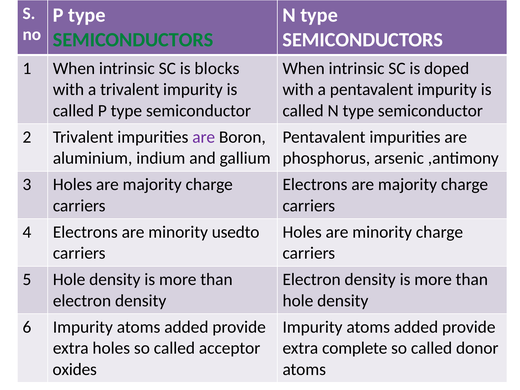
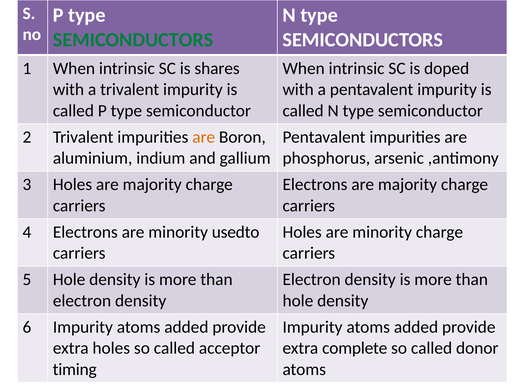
blocks: blocks -> shares
are at (204, 137) colour: purple -> orange
oxides: oxides -> timing
